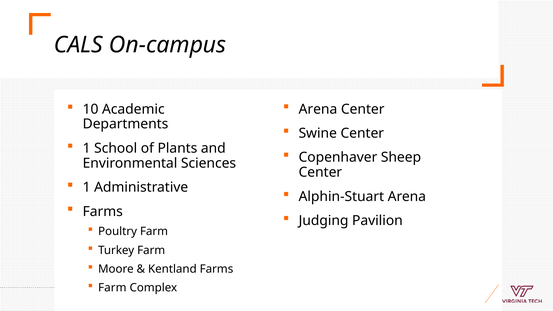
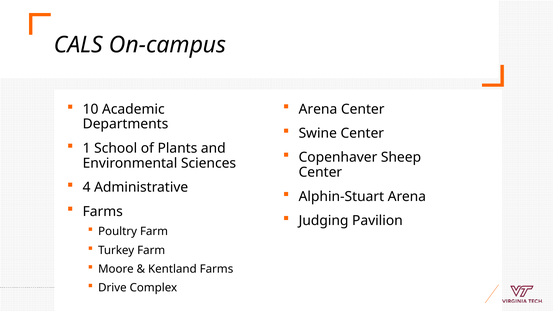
1 at (87, 187): 1 -> 4
Farm at (112, 288): Farm -> Drive
